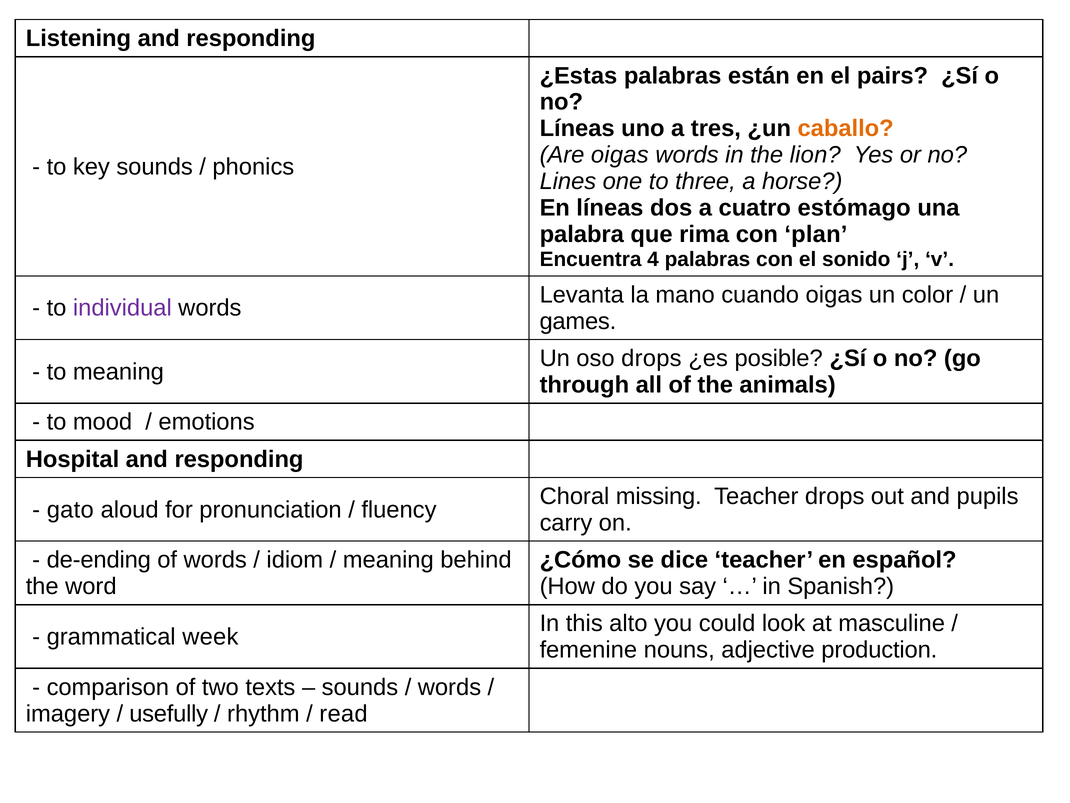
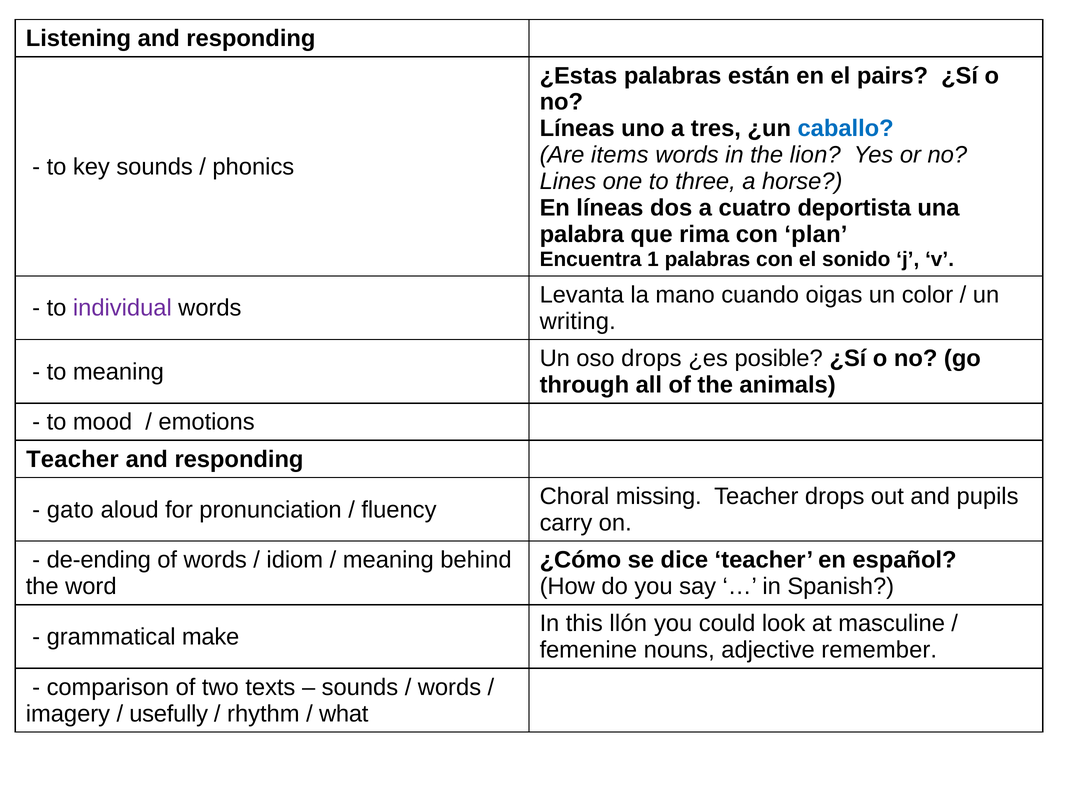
caballo colour: orange -> blue
Are oigas: oigas -> items
estómago: estómago -> deportista
4: 4 -> 1
games: games -> writing
Hospital at (73, 459): Hospital -> Teacher
alto: alto -> llón
week: week -> make
production: production -> remember
read: read -> what
